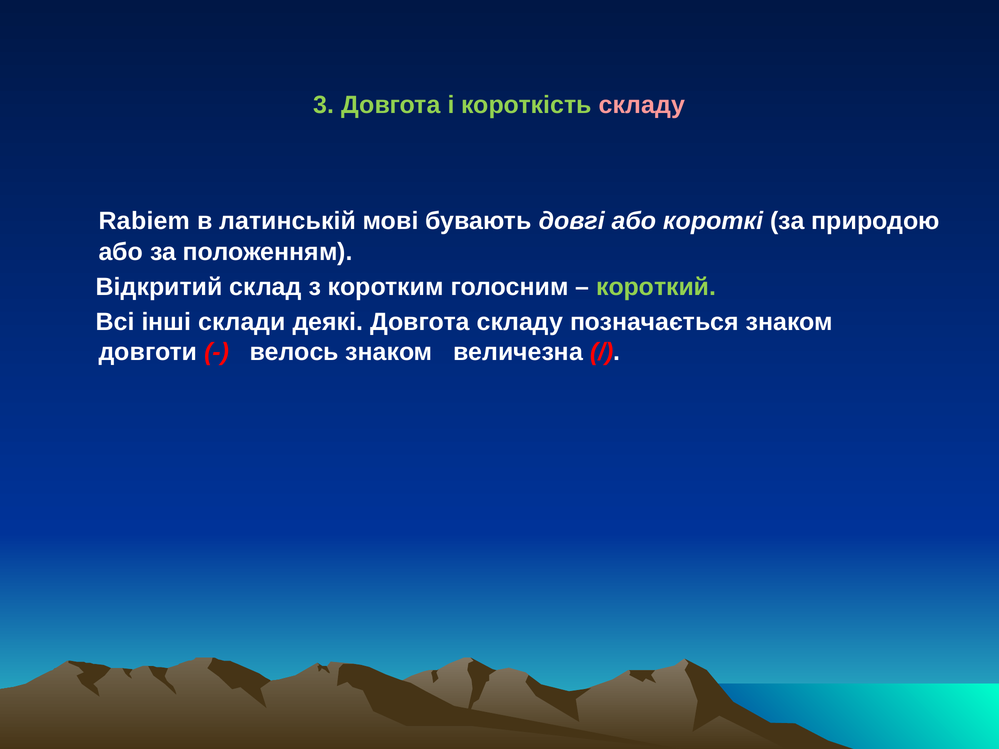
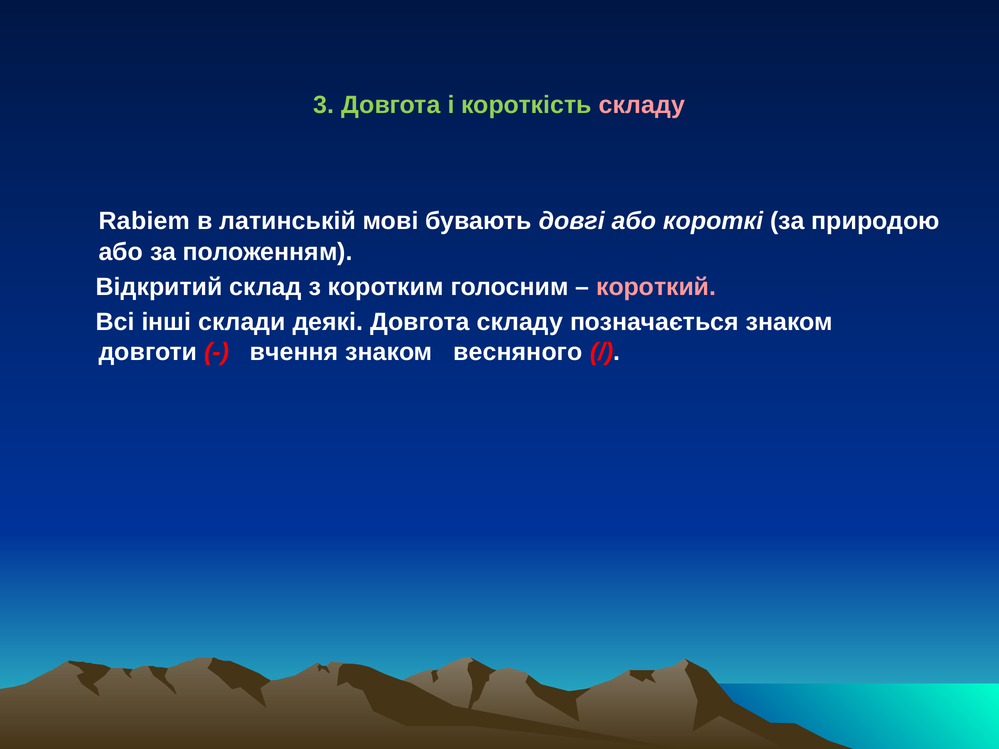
короткий colour: light green -> pink
велось: велось -> вчення
величезна: величезна -> весняного
